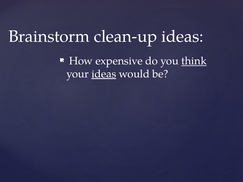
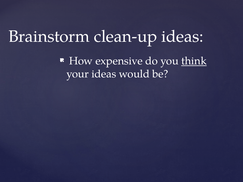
ideas at (104, 74) underline: present -> none
